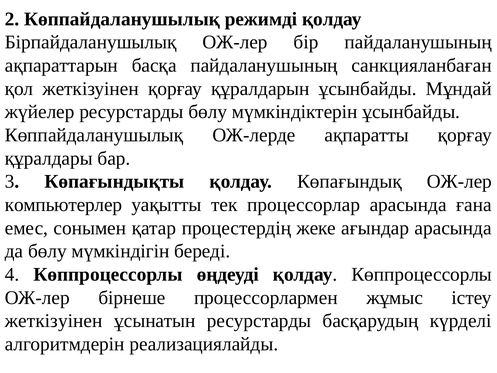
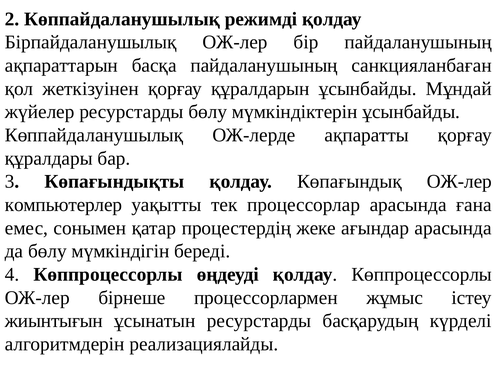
жеткізуінен at (54, 321): жеткізуінен -> жиынтығын
